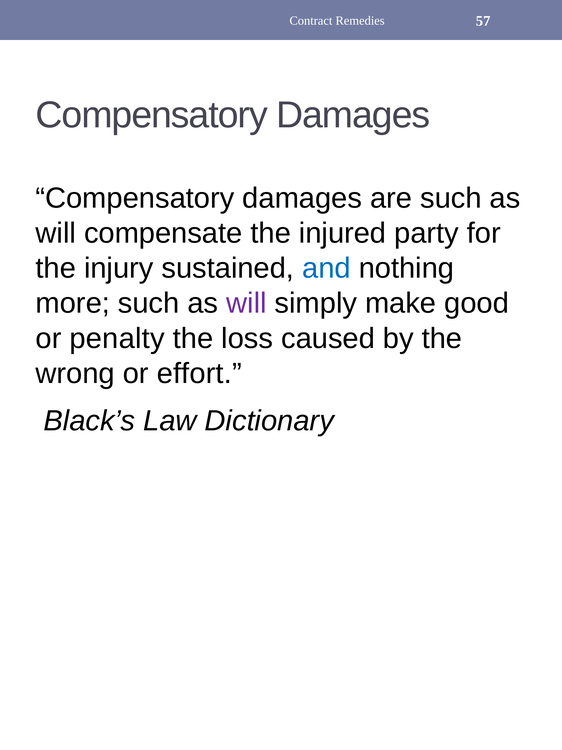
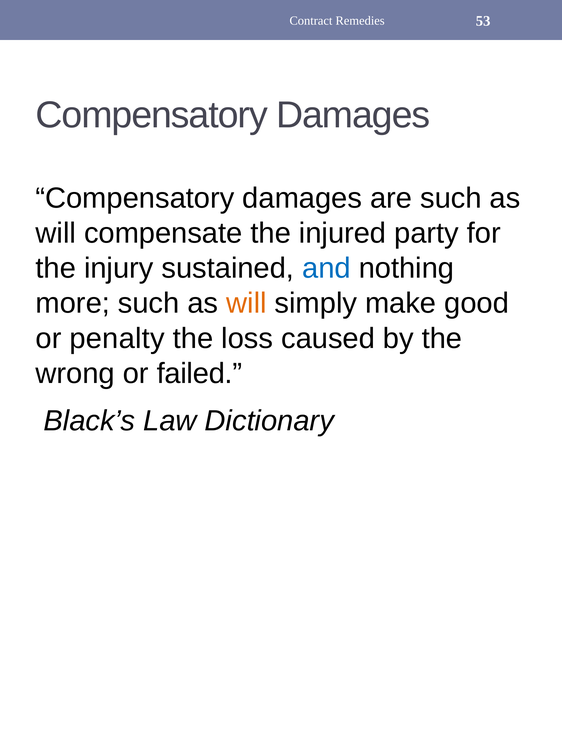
57: 57 -> 53
will at (246, 303) colour: purple -> orange
effort: effort -> failed
